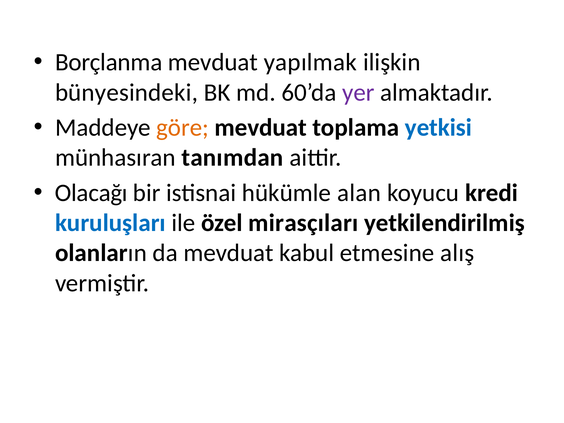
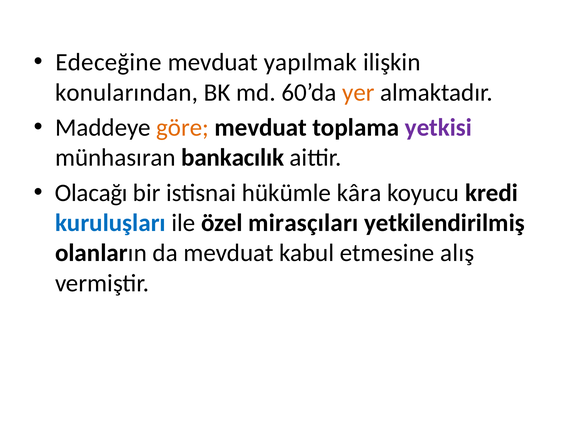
Borçlanma: Borçlanma -> Edeceğine
bünyesindeki: bünyesindeki -> konularından
yer colour: purple -> orange
yetkisi colour: blue -> purple
tanımdan: tanımdan -> bankacılık
alan: alan -> kâra
